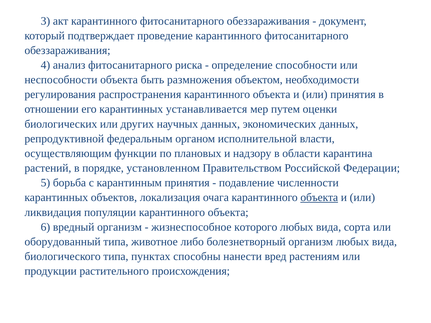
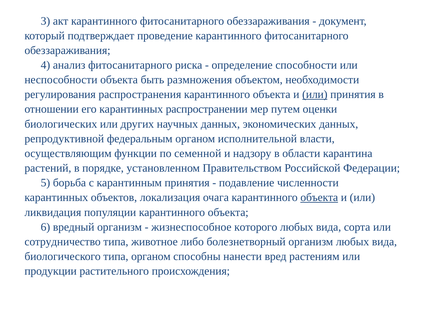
или at (315, 95) underline: none -> present
устанавливается: устанавливается -> распространении
плановых: плановых -> семенной
оборудованный: оборудованный -> сотрудничество
типа пунктах: пунктах -> органом
